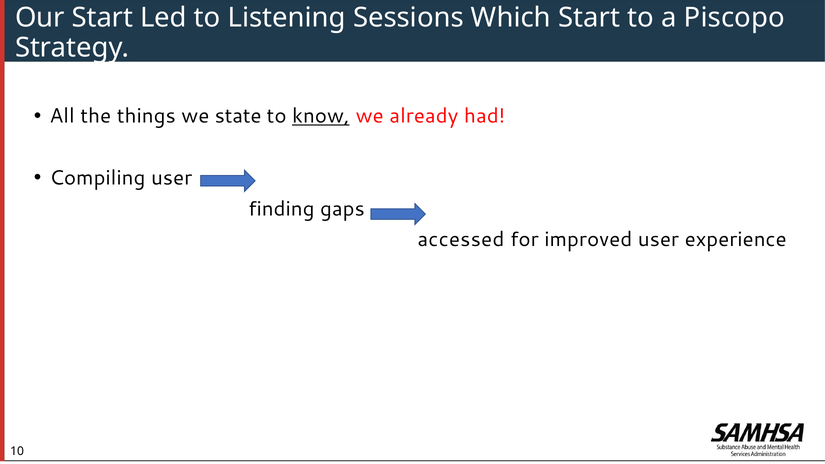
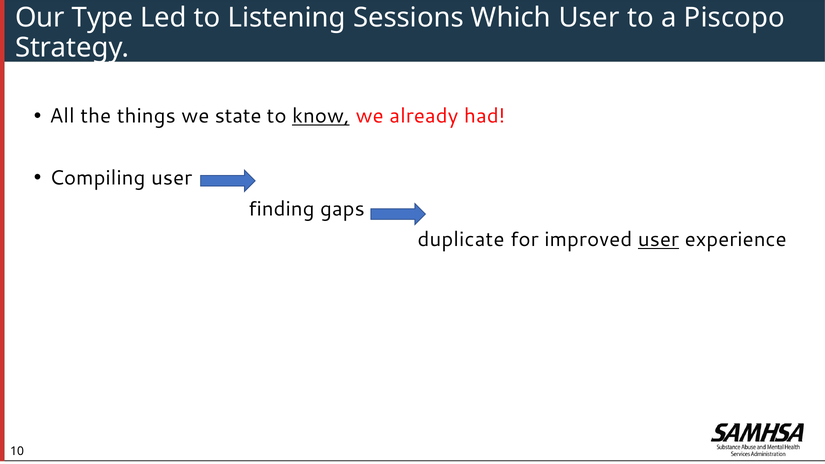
Our Start: Start -> Type
Which Start: Start -> User
accessed: accessed -> duplicate
user at (658, 240) underline: none -> present
